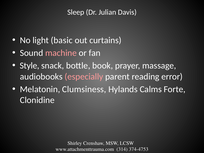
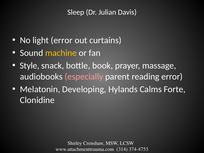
light basic: basic -> error
machine colour: pink -> yellow
Clumsiness: Clumsiness -> Developing
